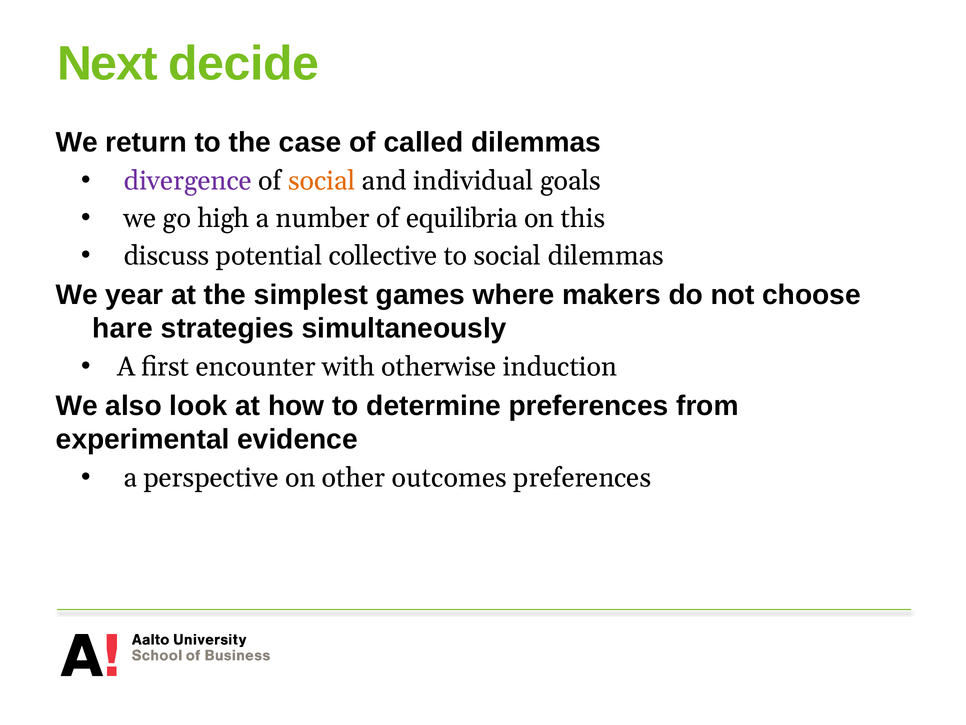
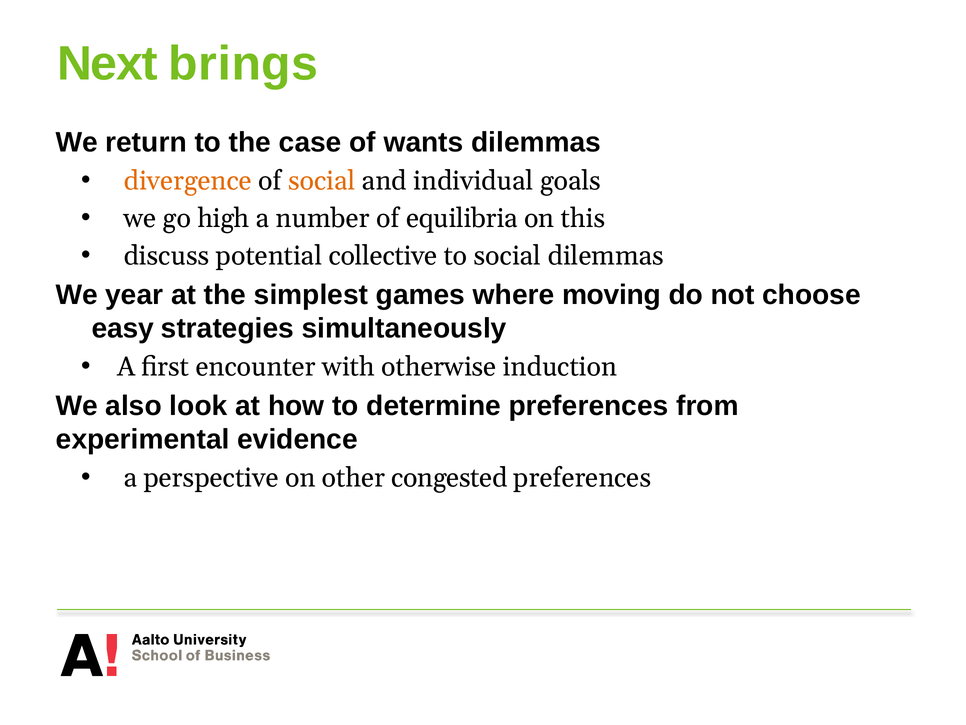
decide: decide -> brings
called: called -> wants
divergence colour: purple -> orange
makers: makers -> moving
hare: hare -> easy
outcomes: outcomes -> congested
